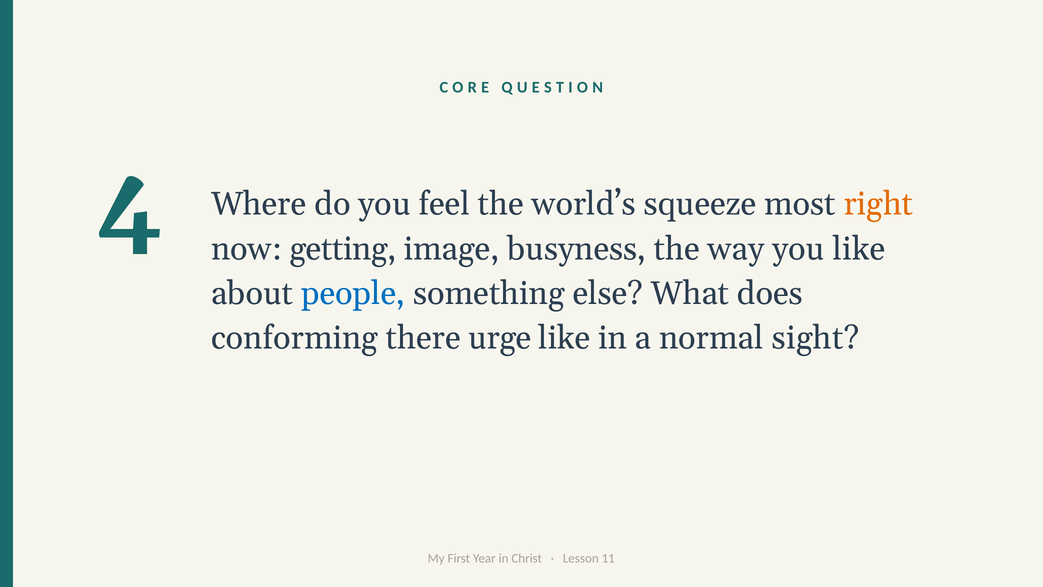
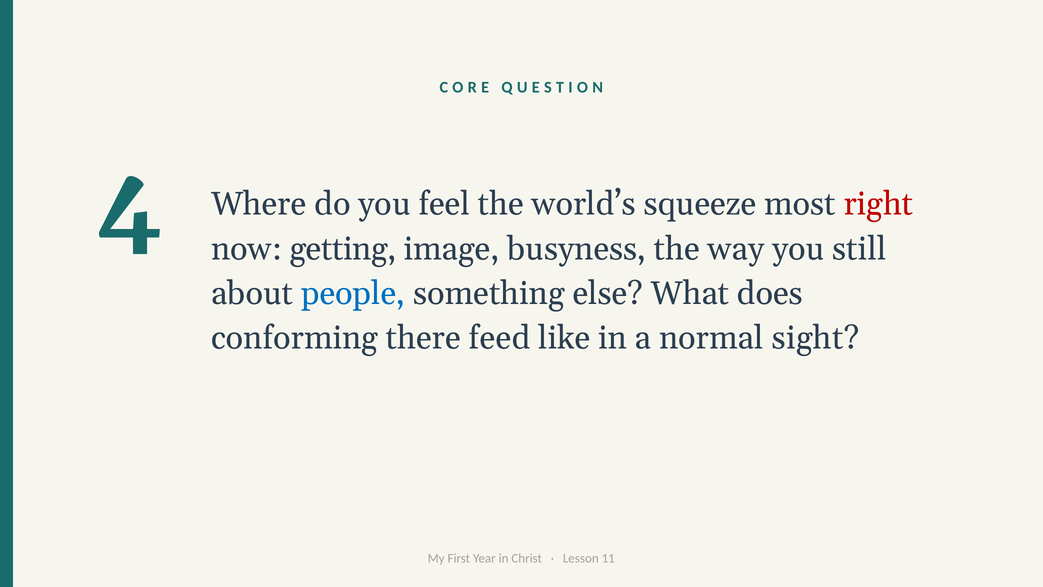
right colour: orange -> red
you like: like -> still
urge: urge -> feed
